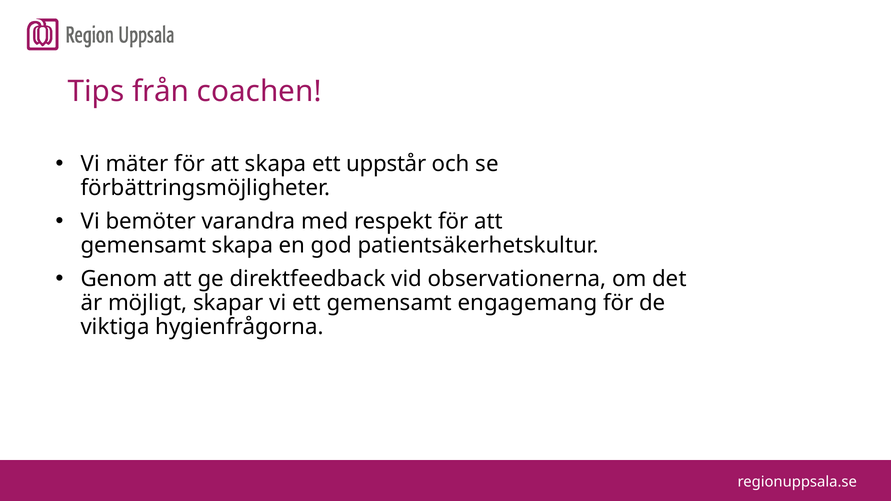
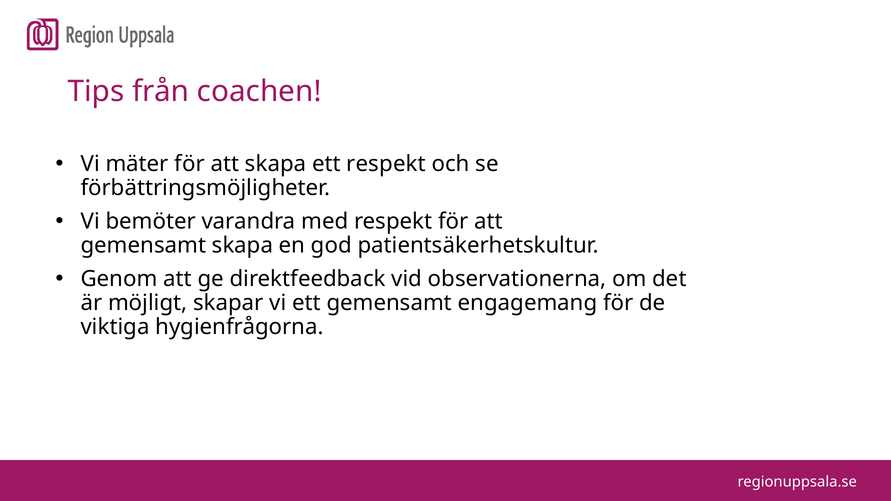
ett uppstår: uppstår -> respekt
